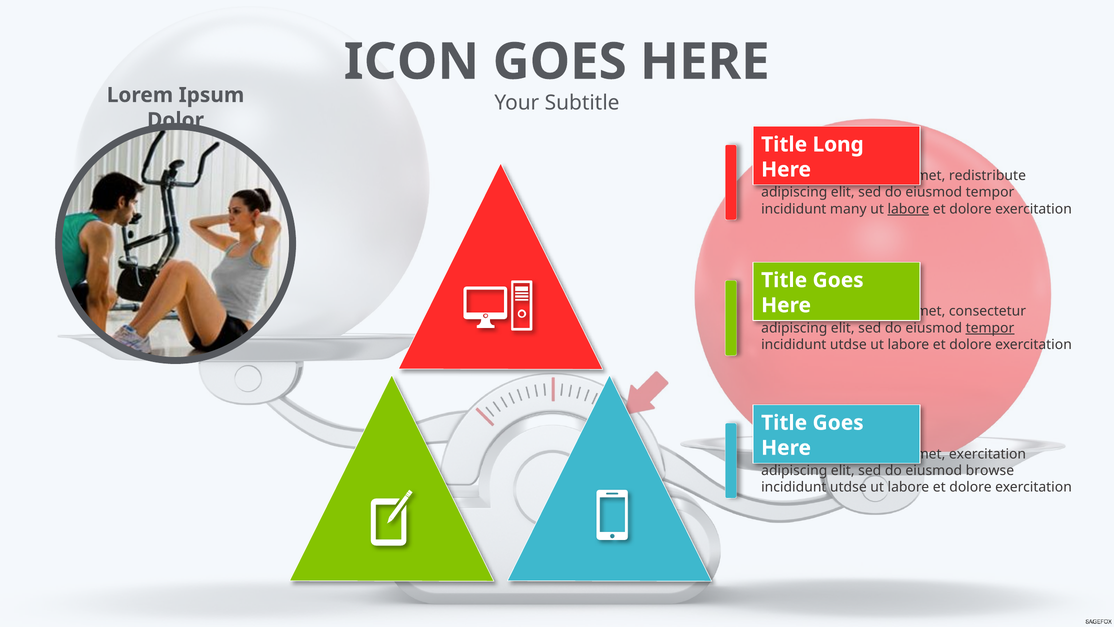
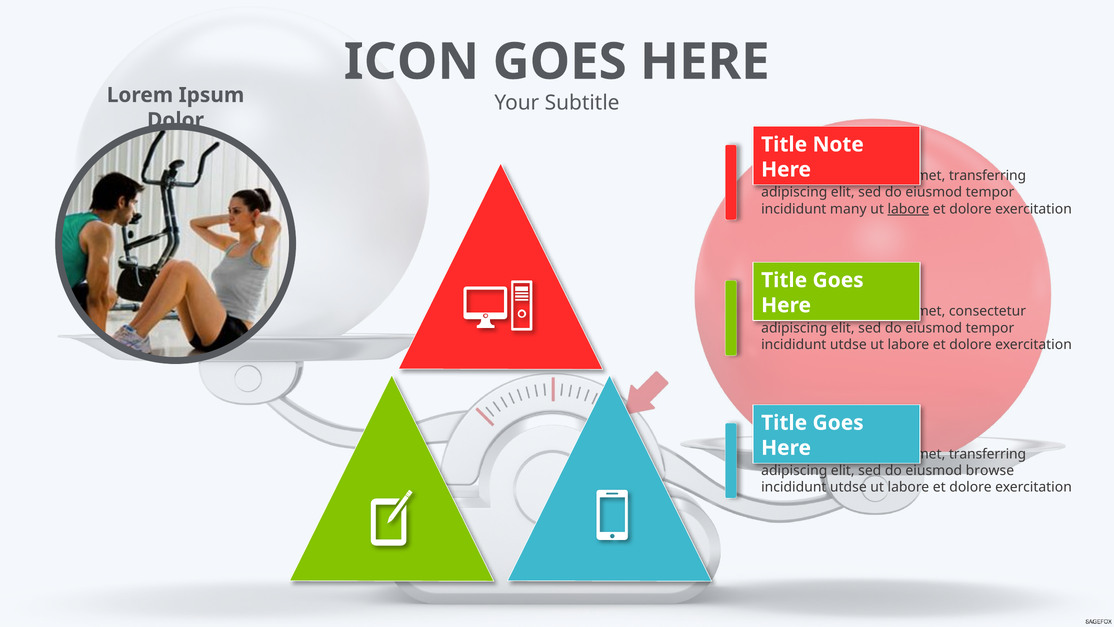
Long: Long -> Note
redistribute at (987, 176): redistribute -> transferring
tempor at (990, 328) underline: present -> none
exercitation at (987, 454): exercitation -> transferring
